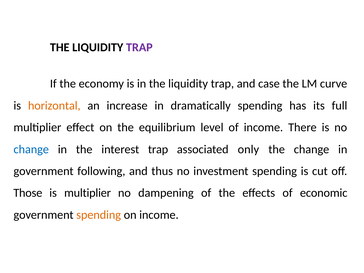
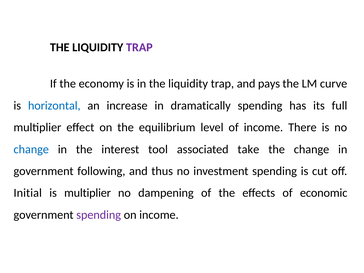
case: case -> pays
horizontal colour: orange -> blue
interest trap: trap -> tool
only: only -> take
Those: Those -> Initial
spending at (99, 215) colour: orange -> purple
